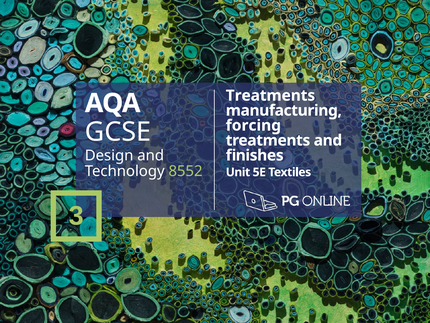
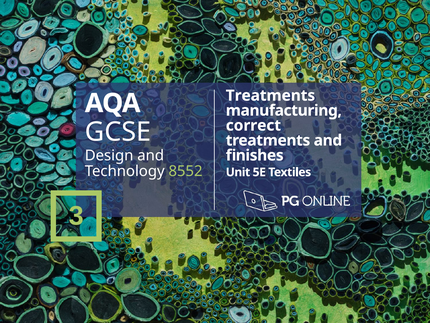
forcing: forcing -> correct
